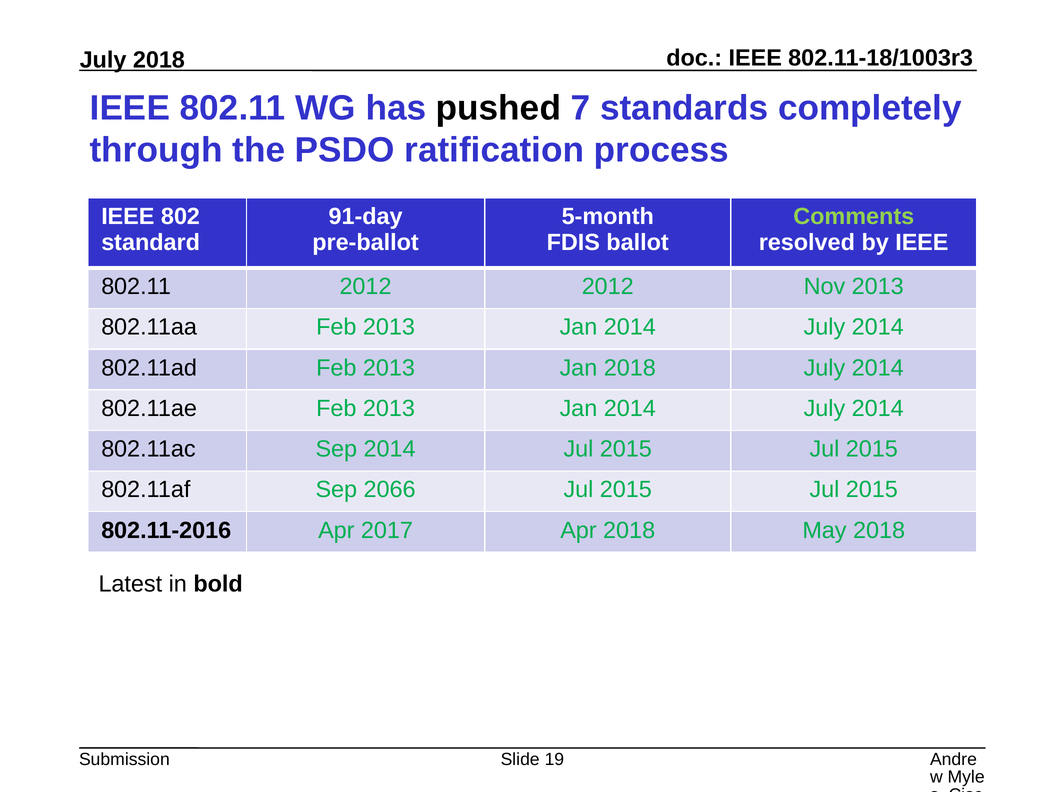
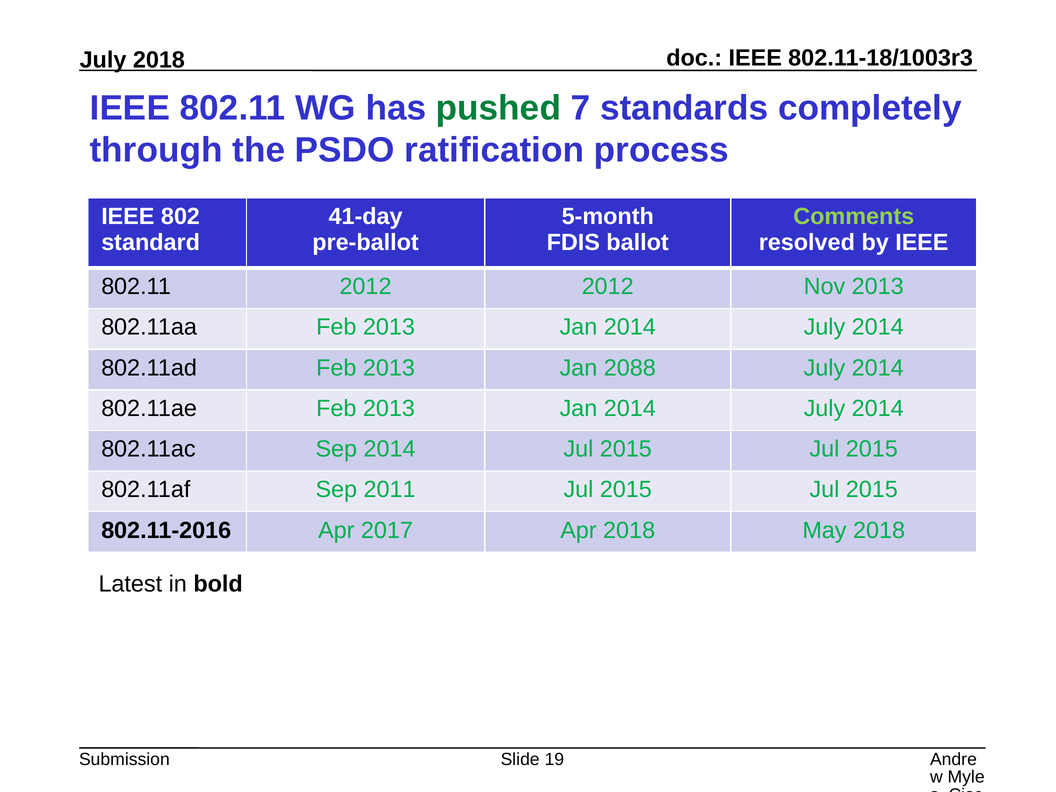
pushed colour: black -> green
91-day: 91-day -> 41-day
Jan 2018: 2018 -> 2088
2066: 2066 -> 2011
